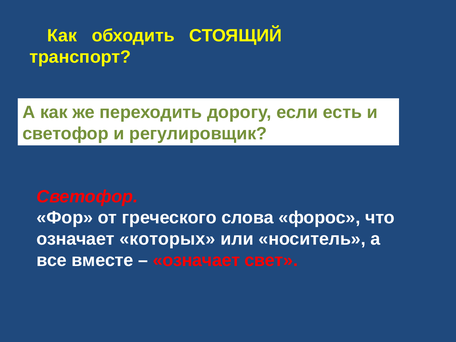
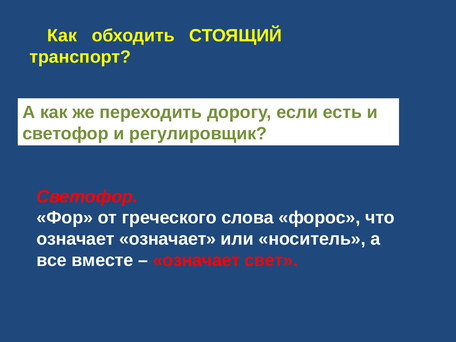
означает которых: которых -> означает
